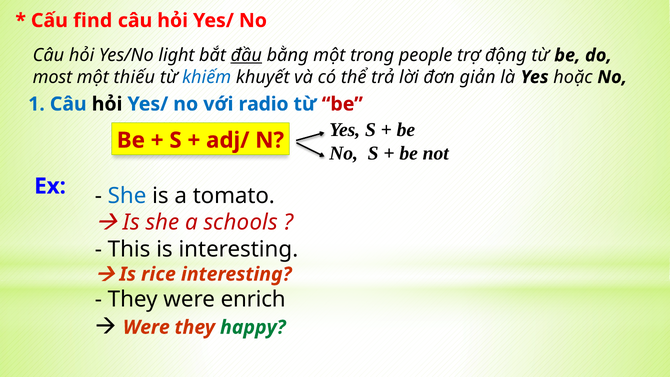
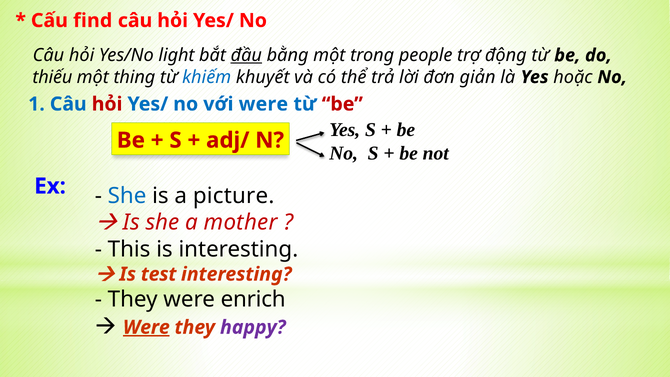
most: most -> thiếu
thiếu: thiếu -> thing
hỏi at (107, 104) colour: black -> red
với radio: radio -> were
tomato: tomato -> picture
schools: schools -> mother
rice: rice -> test
Were at (146, 327) underline: none -> present
happy colour: green -> purple
